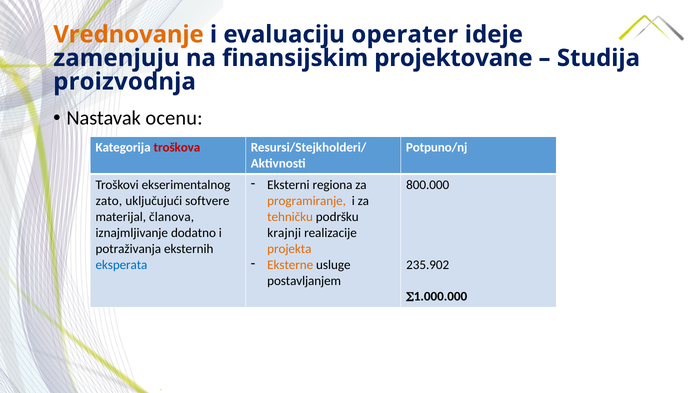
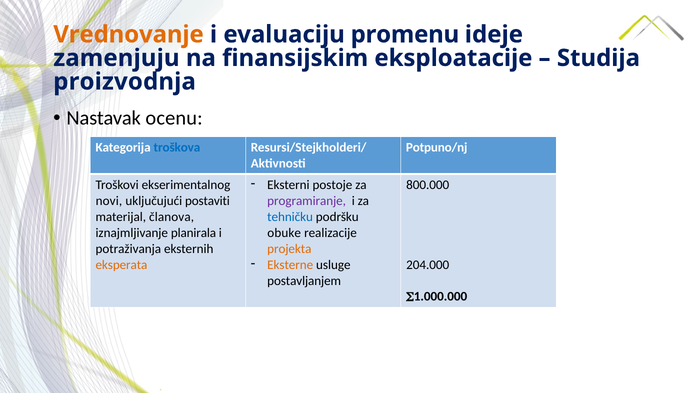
operater: operater -> promenu
projektovane: projektovane -> eksploatacije
troškova colour: red -> blue
regiona: regiona -> postoje
zato: zato -> novi
softvere: softvere -> postaviti
programiranje colour: orange -> purple
tehničku colour: orange -> blue
dodatno: dodatno -> planirala
krajnji: krajnji -> obuke
eksperata colour: blue -> orange
235.902: 235.902 -> 204.000
